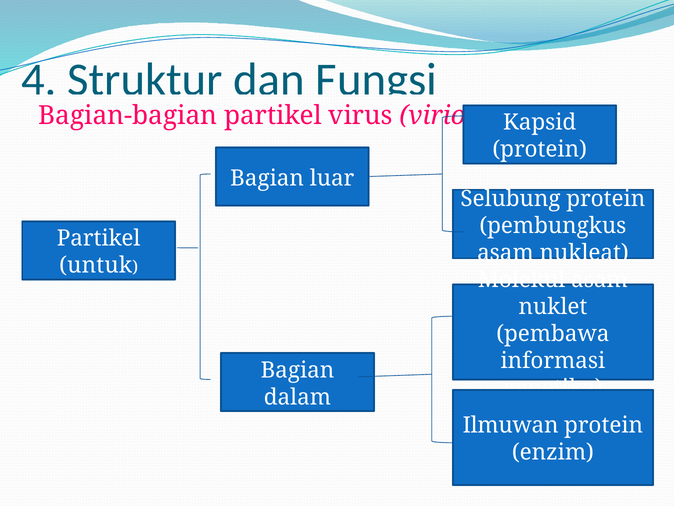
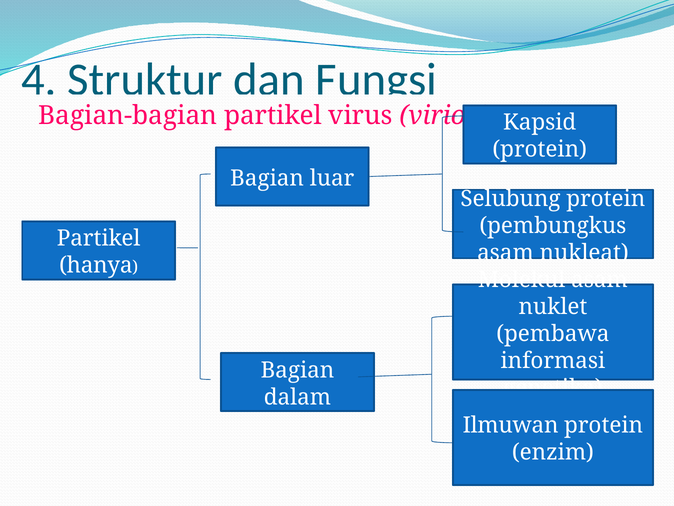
untuk: untuk -> hanya
